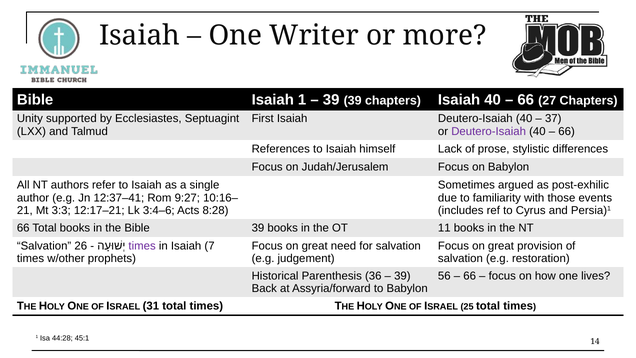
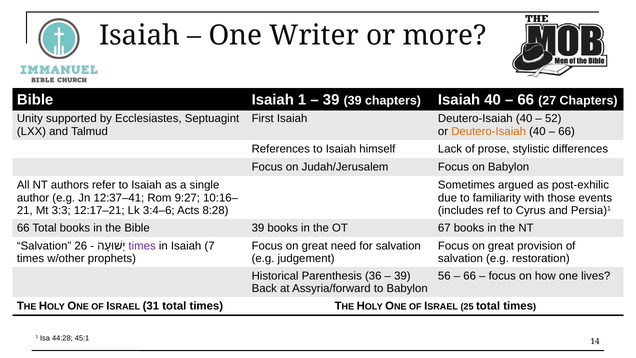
37: 37 -> 52
Deutero-Isaiah at (489, 131) colour: purple -> orange
11: 11 -> 67
